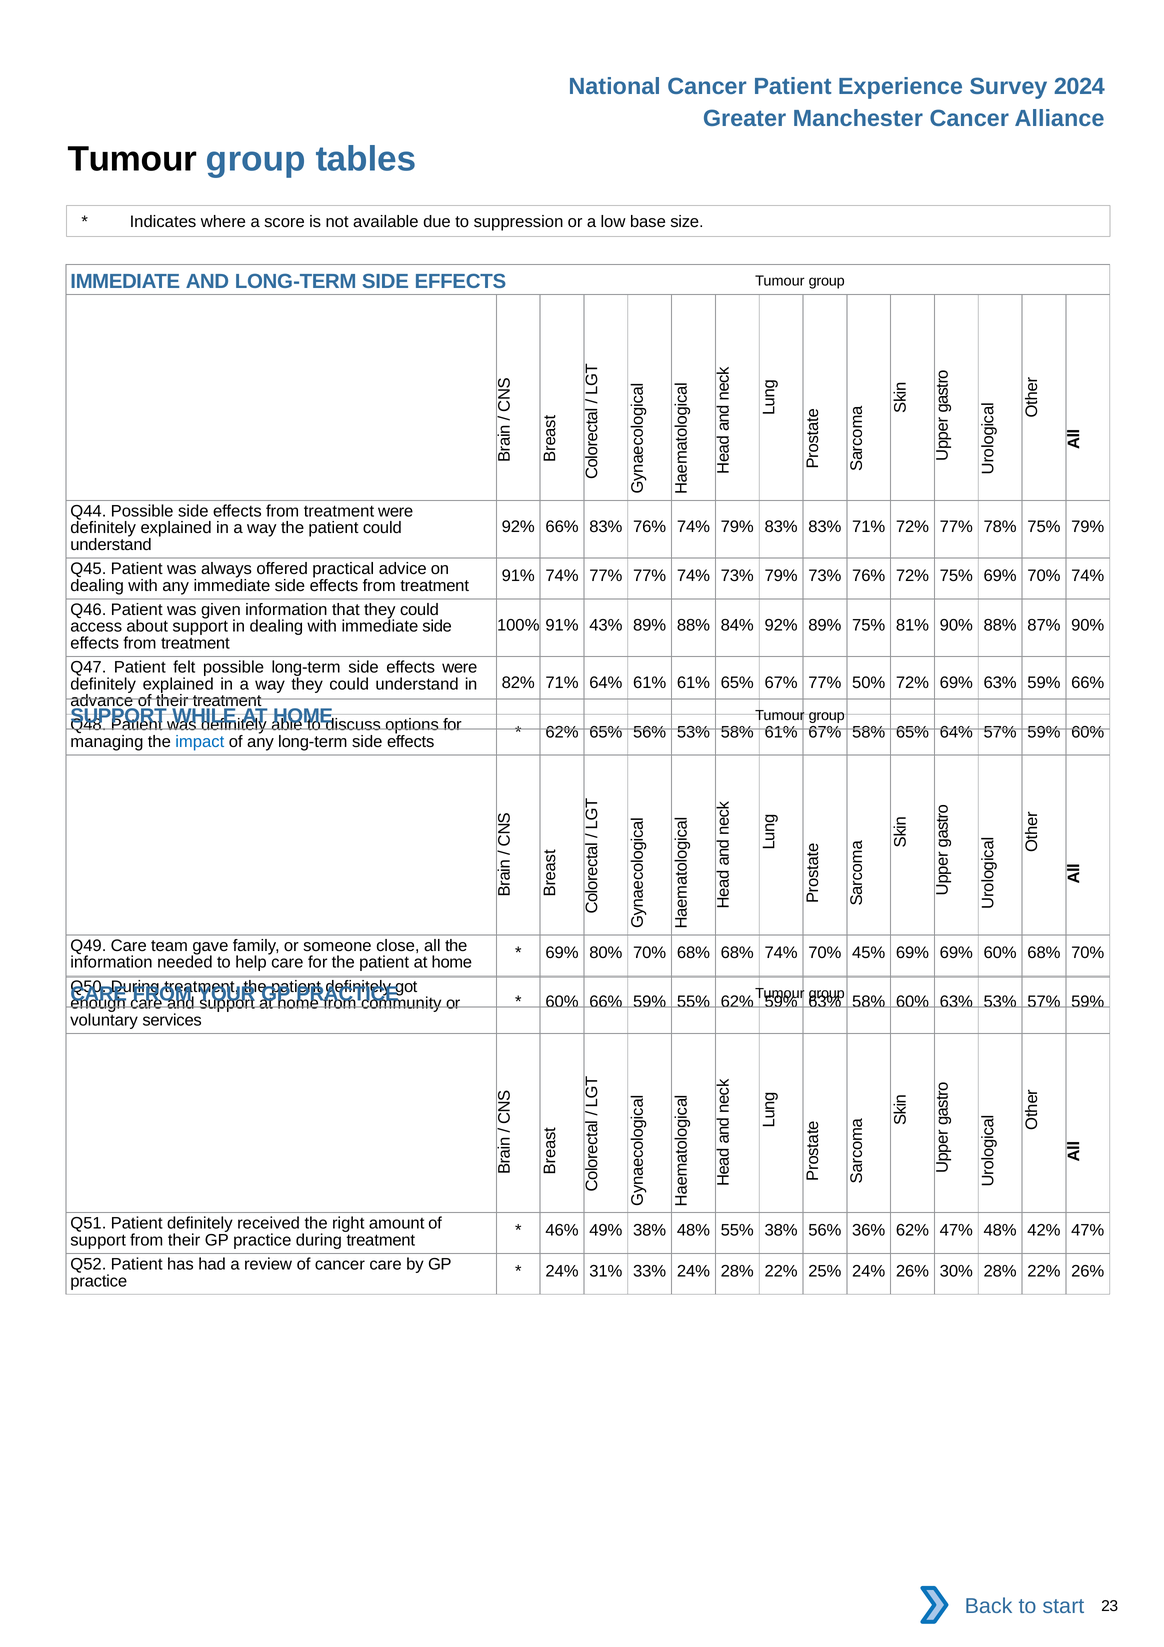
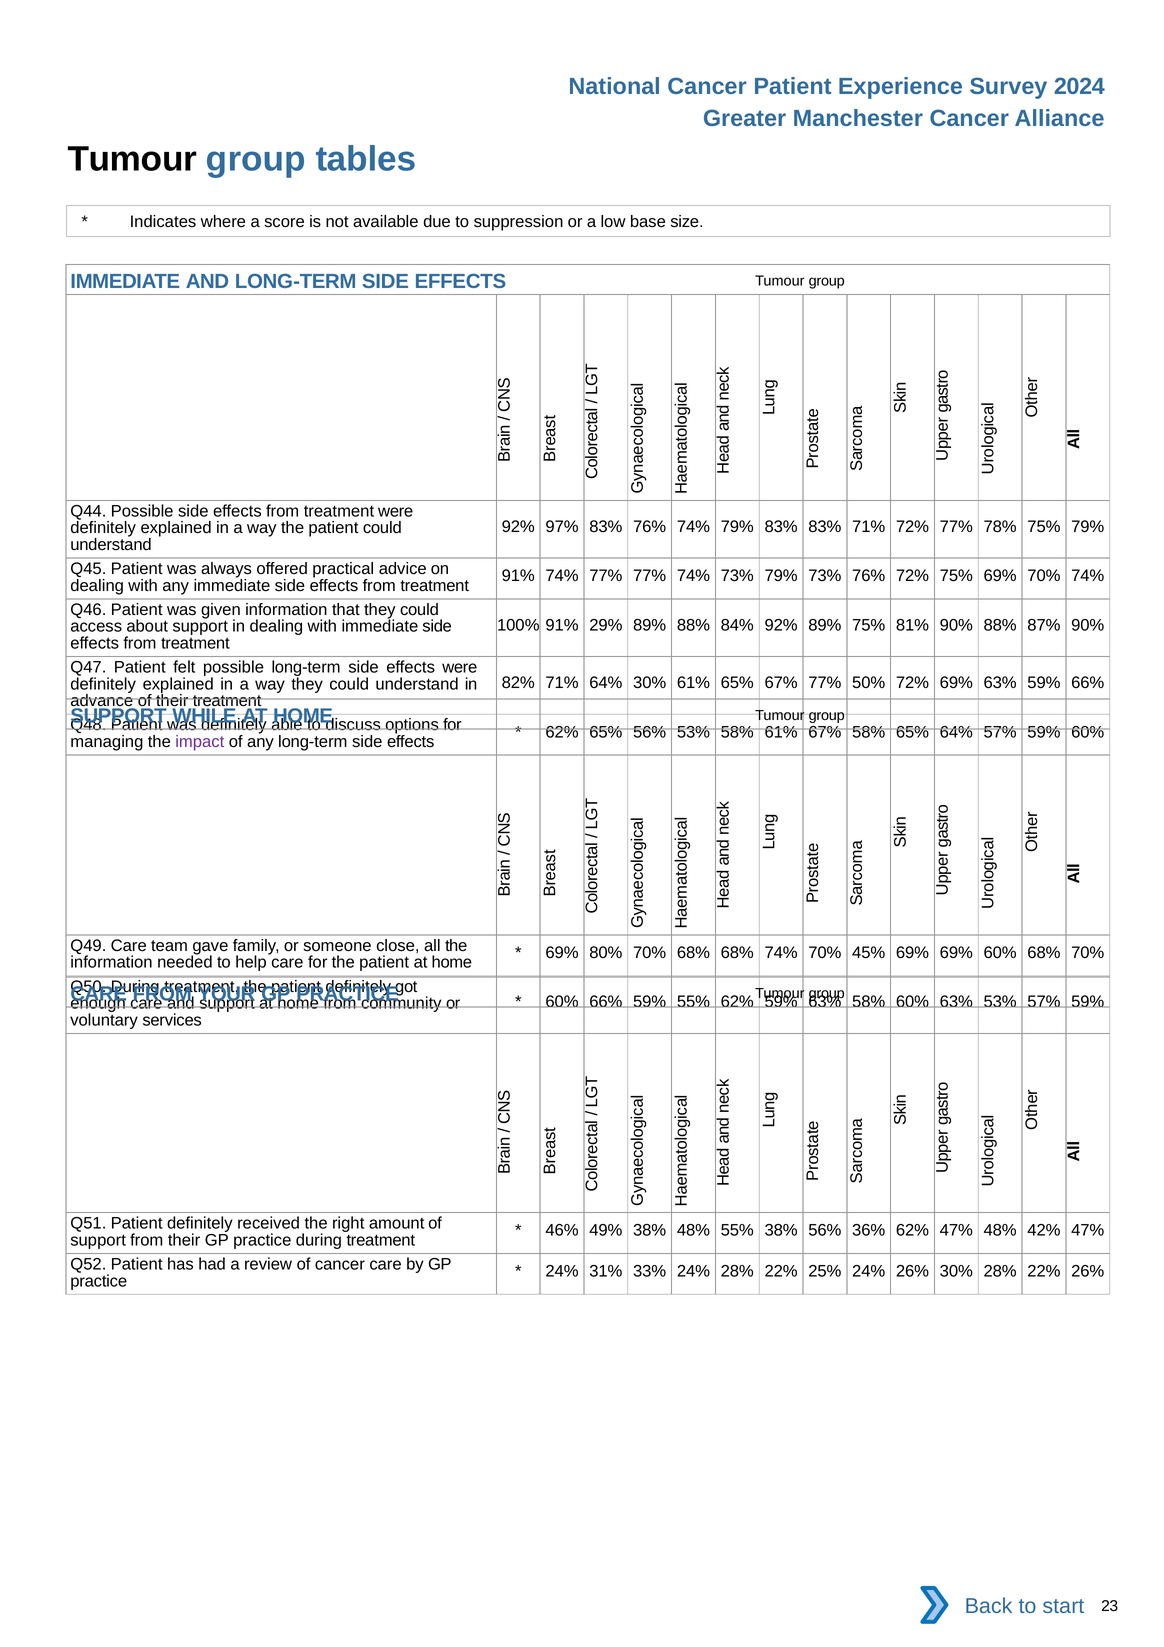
92% 66%: 66% -> 97%
43%: 43% -> 29%
64% 61%: 61% -> 30%
impact colour: blue -> purple
